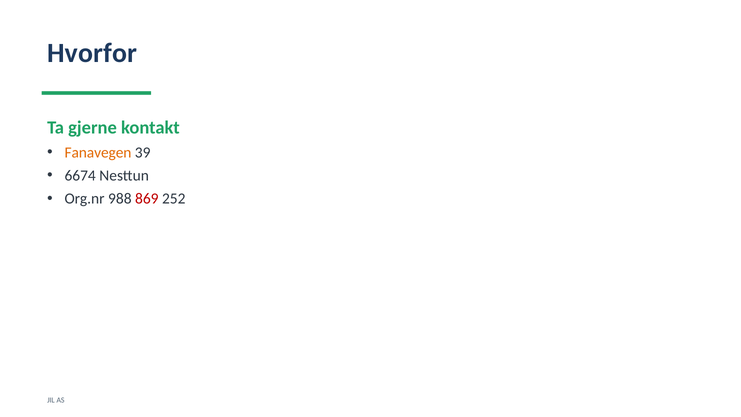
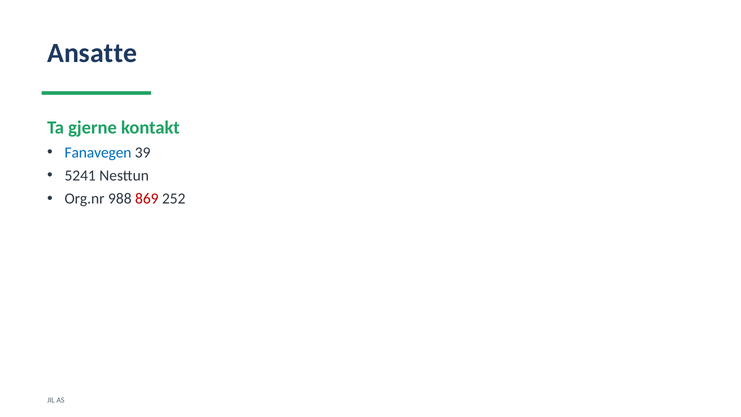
Hvorfor: Hvorfor -> Ansatte
Fanavegen colour: orange -> blue
6674: 6674 -> 5241
